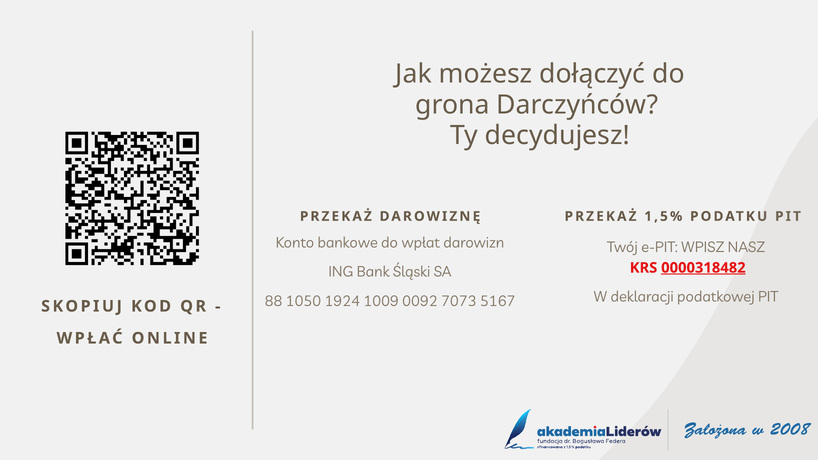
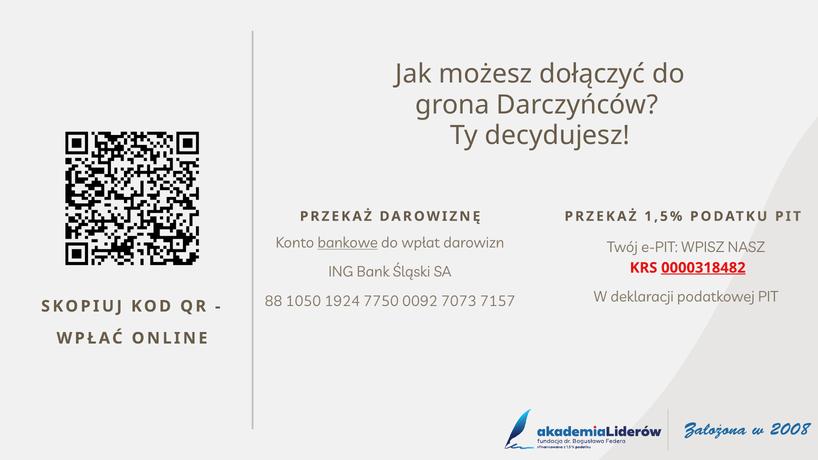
bankowe underline: none -> present
1009: 1009 -> 7750
5167: 5167 -> 7157
